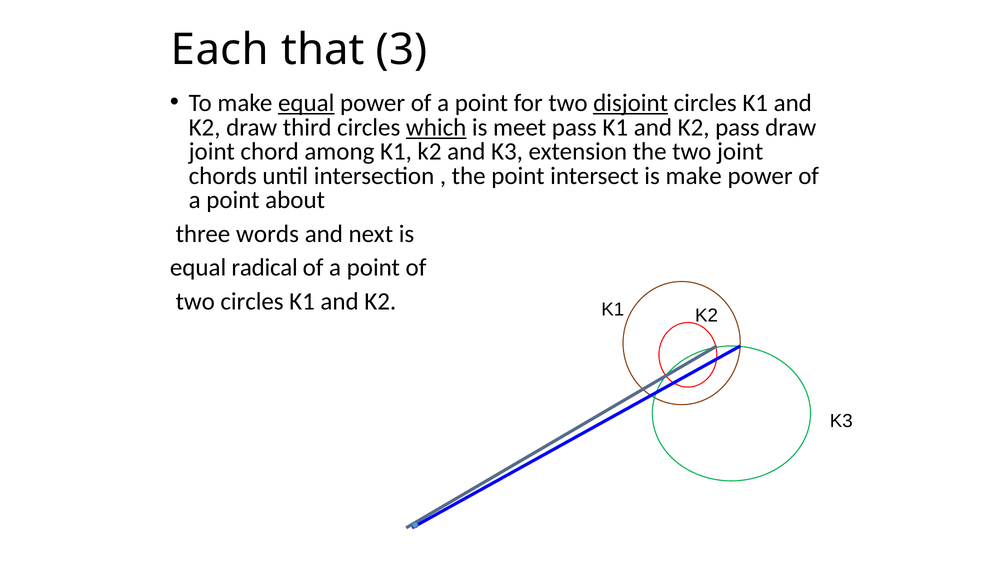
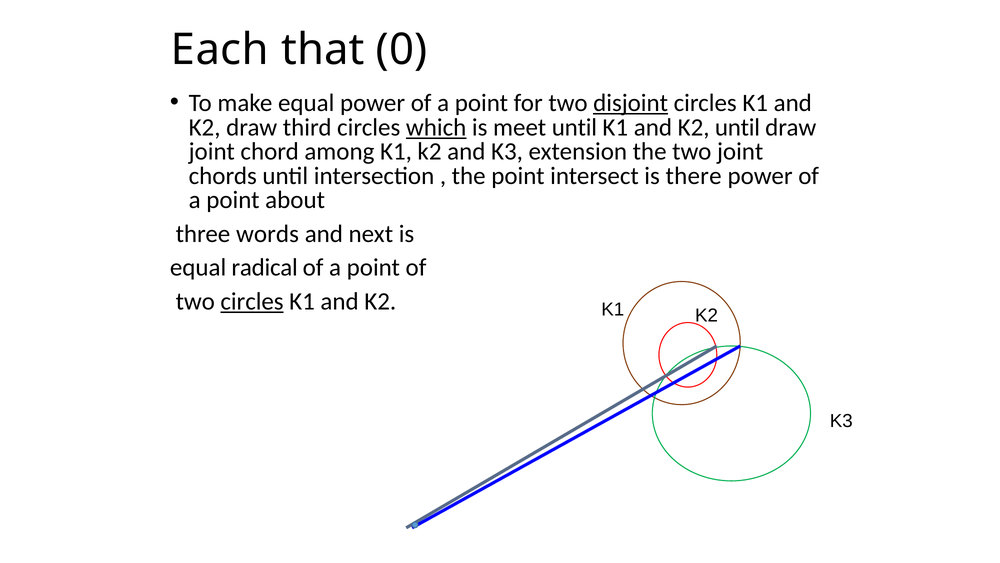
3: 3 -> 0
equal at (306, 103) underline: present -> none
meet pass: pass -> until
K2 pass: pass -> until
is make: make -> there
circles at (252, 301) underline: none -> present
